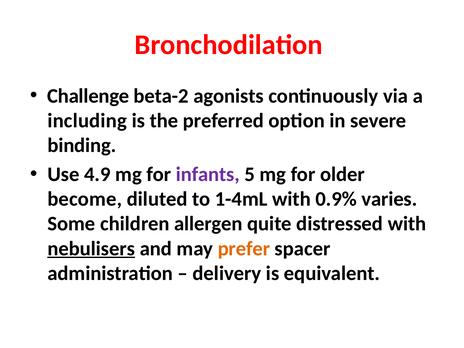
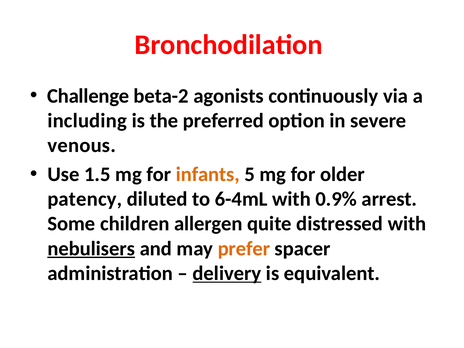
binding: binding -> venous
4.9: 4.9 -> 1.5
infants colour: purple -> orange
become: become -> patency
1-4mL: 1-4mL -> 6-4mL
varies: varies -> arrest
delivery underline: none -> present
